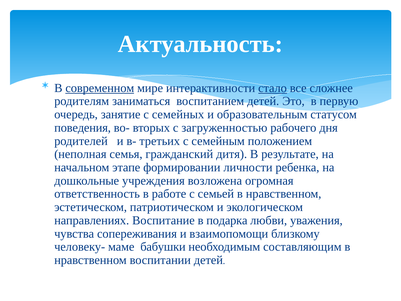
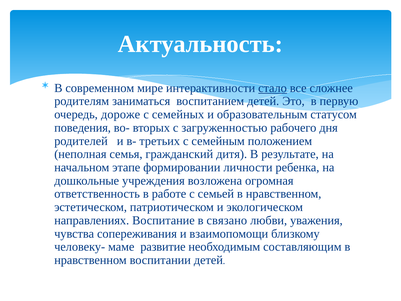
современном underline: present -> none
занятие: занятие -> дороже
подарка: подарка -> связано
бабушки: бабушки -> развитие
